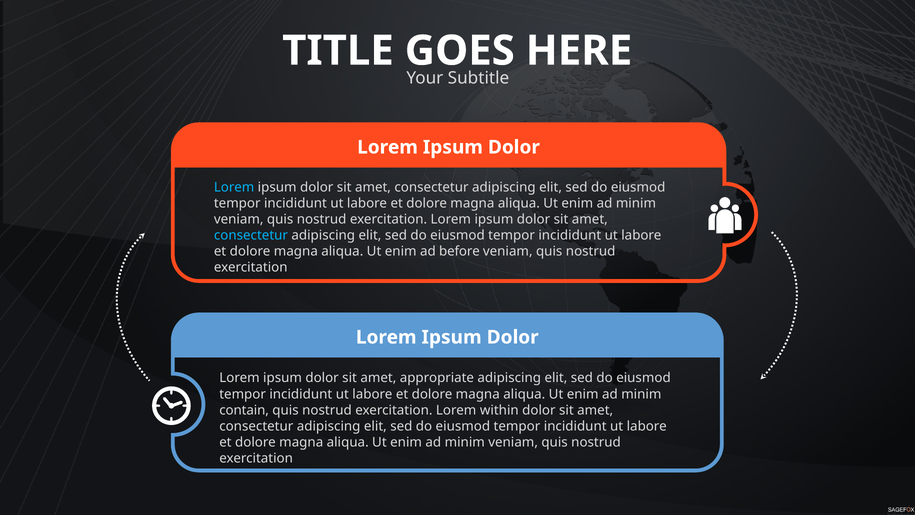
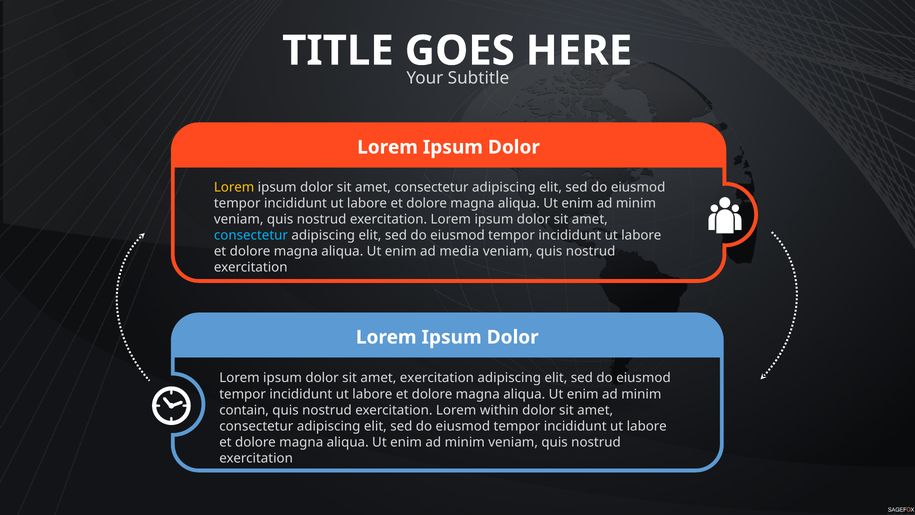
Lorem at (234, 187) colour: light blue -> yellow
before: before -> media
amet appropriate: appropriate -> exercitation
